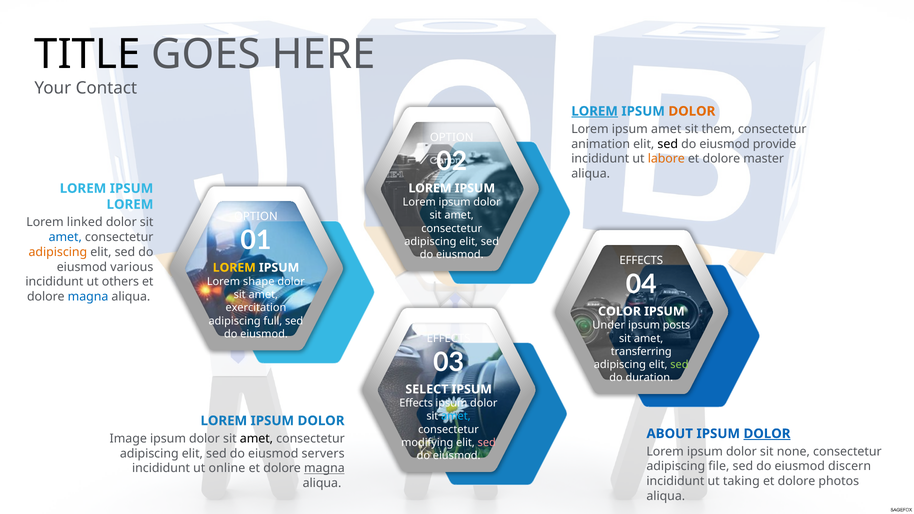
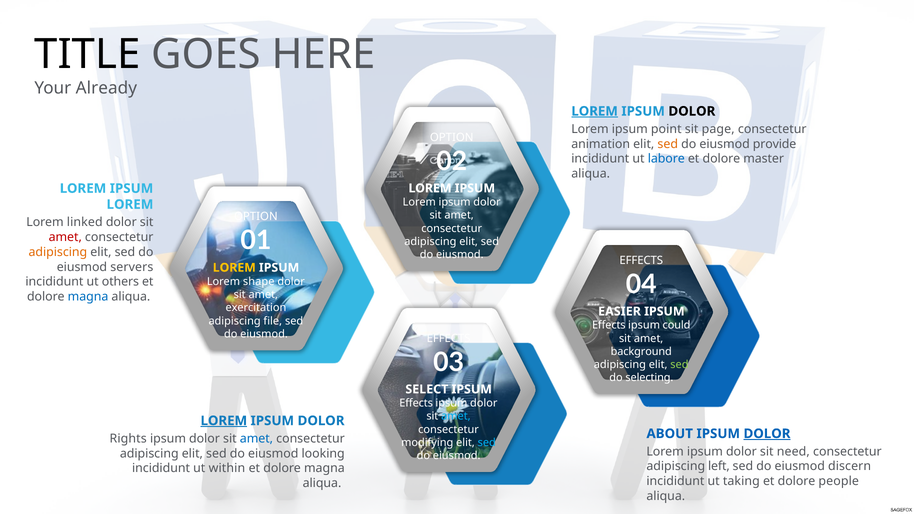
Contact: Contact -> Already
DOLOR at (692, 111) colour: orange -> black
ipsum amet: amet -> point
them: them -> page
sed at (668, 144) colour: black -> orange
labore colour: orange -> blue
amet at (65, 237) colour: blue -> red
various: various -> servers
COLOR: COLOR -> EASIER
full: full -> file
Under at (609, 325): Under -> Effects
posts: posts -> could
transferring: transferring -> background
duration: duration -> selecting
LOREM at (224, 421) underline: none -> present
Image: Image -> Rights
amet at (256, 439) colour: black -> blue
sed at (487, 443) colour: pink -> light blue
none: none -> need
servers: servers -> looking
file: file -> left
online: online -> within
magna at (324, 468) underline: present -> none
photos: photos -> people
